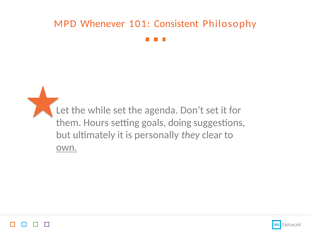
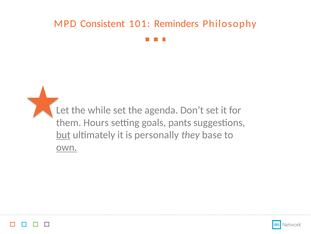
Whenever: Whenever -> Consistent
Consistent: Consistent -> Reminders
doing: doing -> pants
but underline: none -> present
clear: clear -> base
